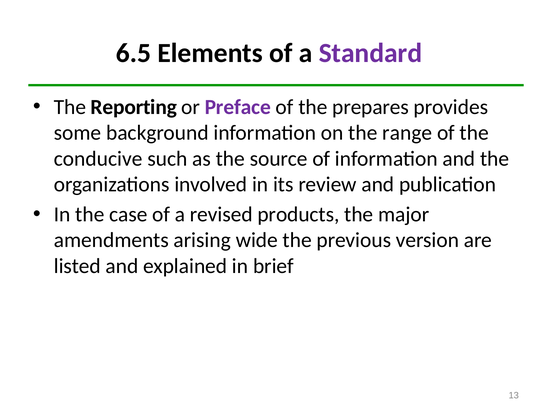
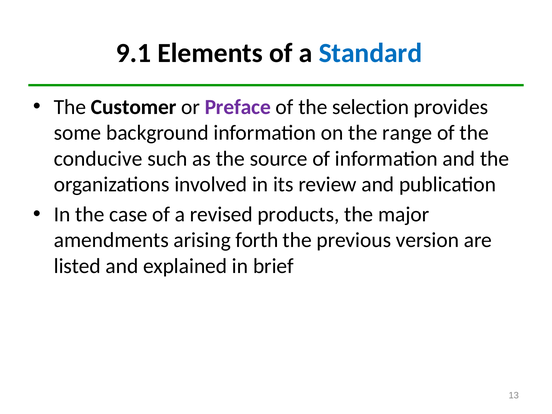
6.5: 6.5 -> 9.1
Standard colour: purple -> blue
Reporting: Reporting -> Customer
prepares: prepares -> selection
wide: wide -> forth
